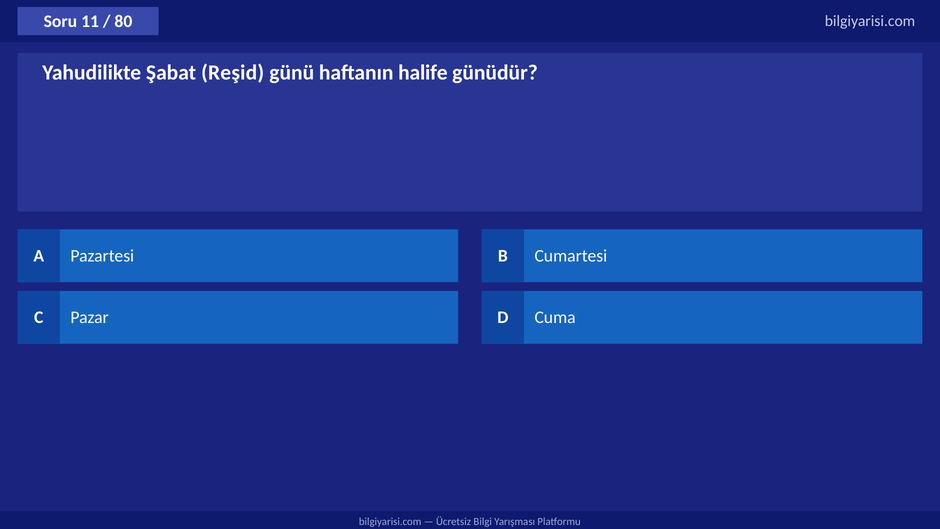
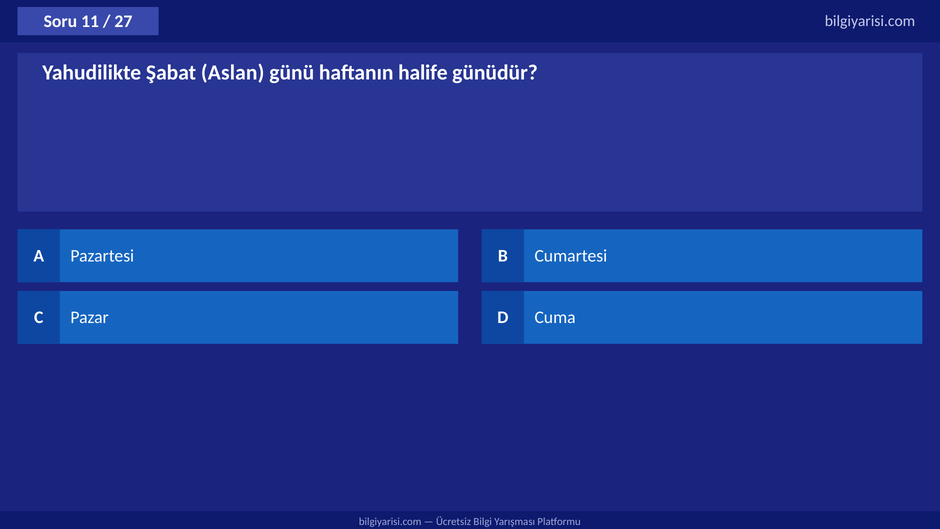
80: 80 -> 27
Reşid: Reşid -> Aslan
